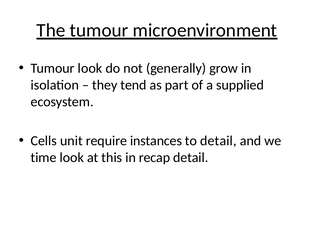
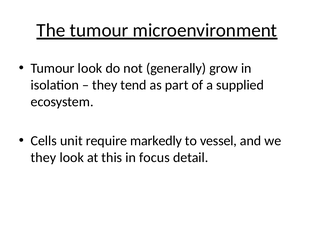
instances: instances -> markedly
to detail: detail -> vessel
time at (44, 158): time -> they
recap: recap -> focus
